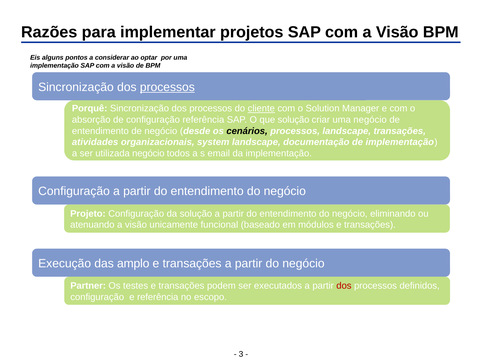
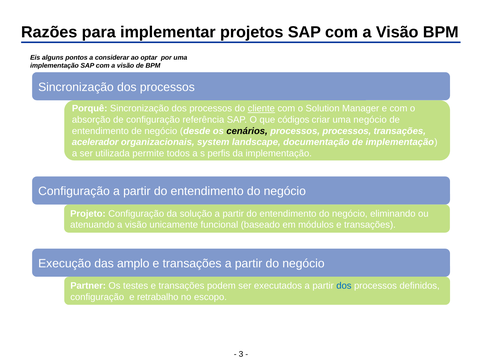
processos at (167, 87) underline: present -> none
que solução: solução -> códigos
processos landscape: landscape -> processos
atividades: atividades -> acelerador
utilizada negócio: negócio -> permite
email: email -> perfis
dos at (344, 286) colour: red -> blue
e referência: referência -> retrabalho
